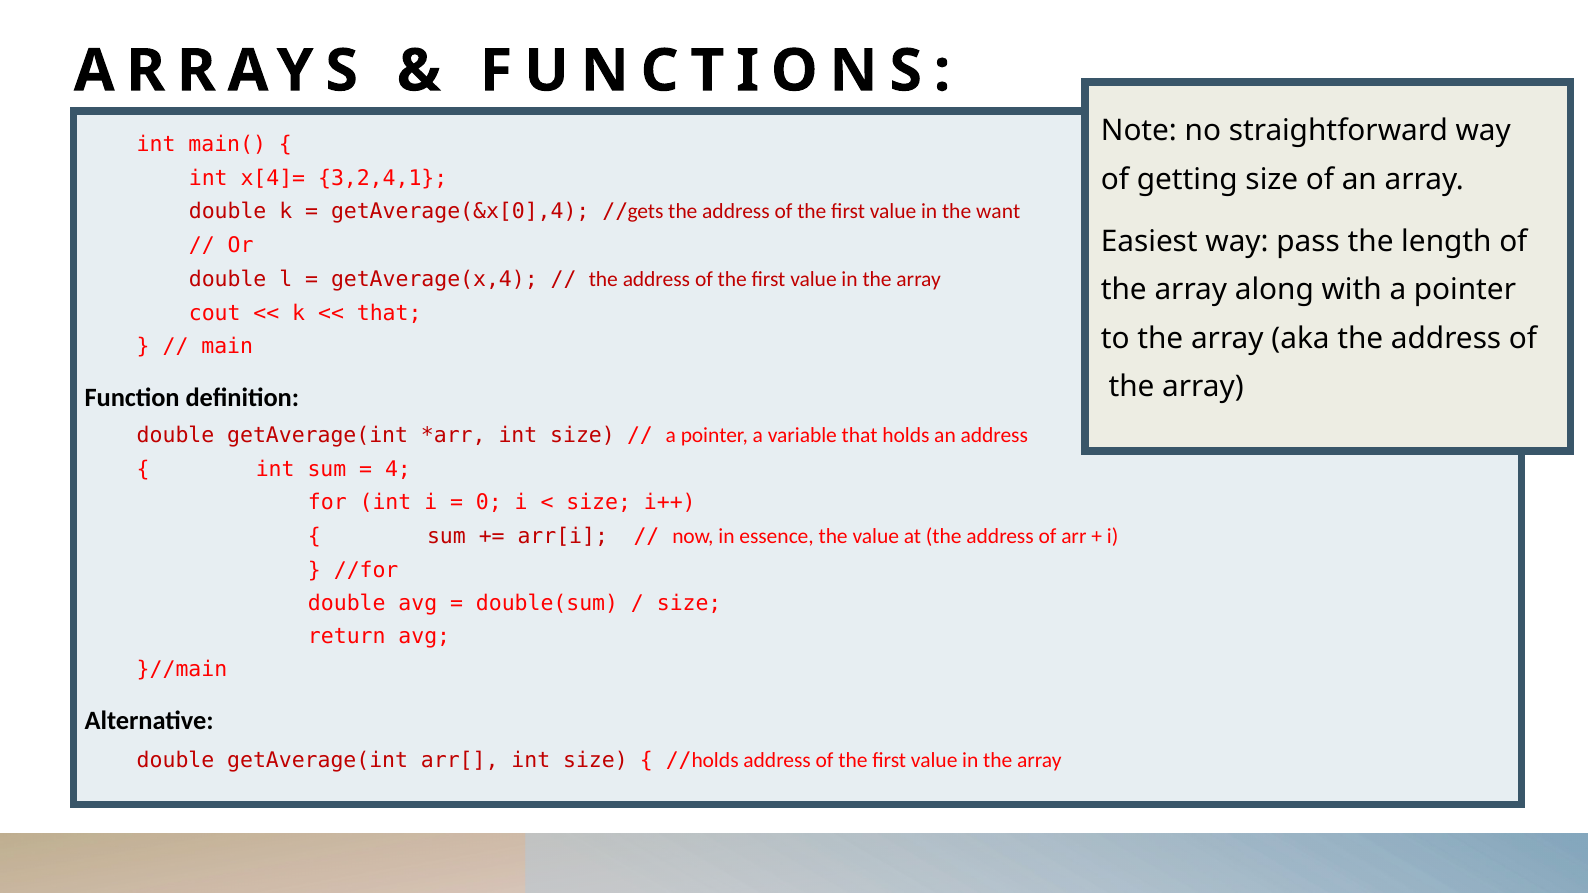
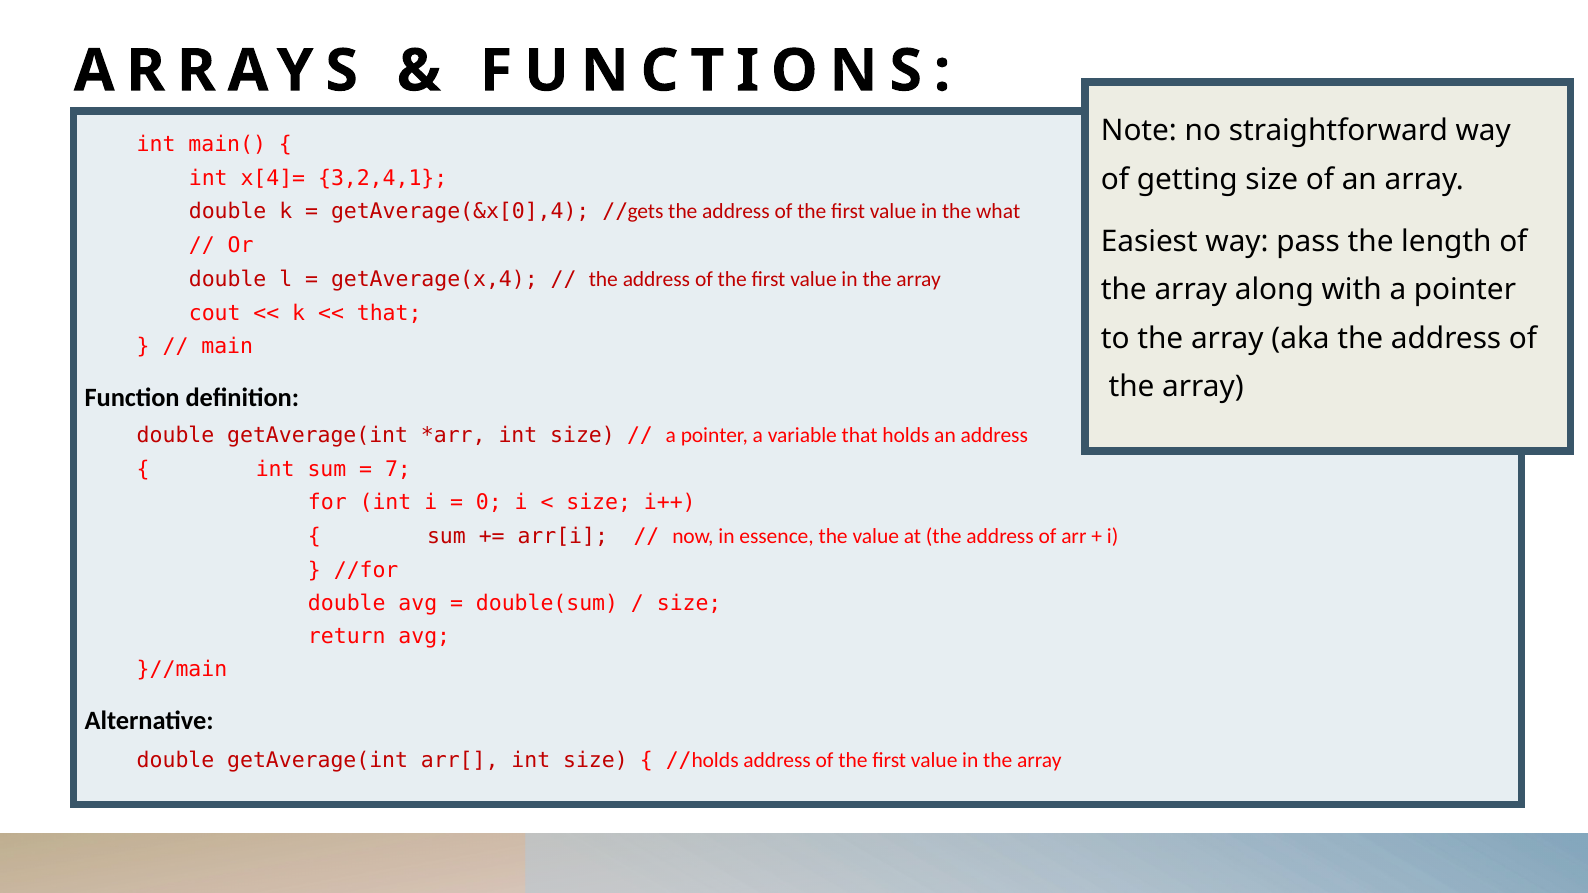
want: want -> what
4: 4 -> 7
